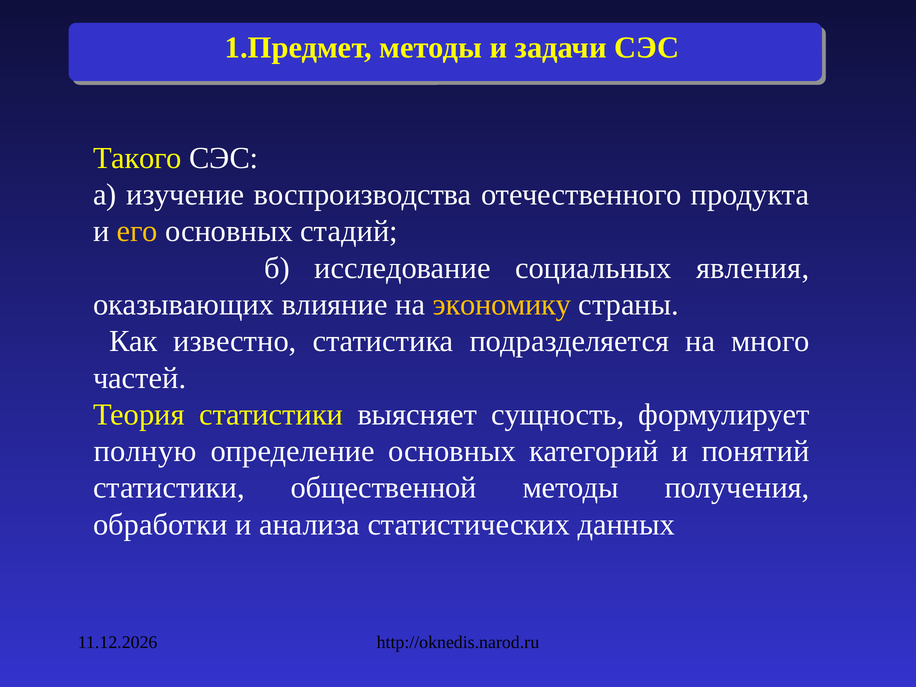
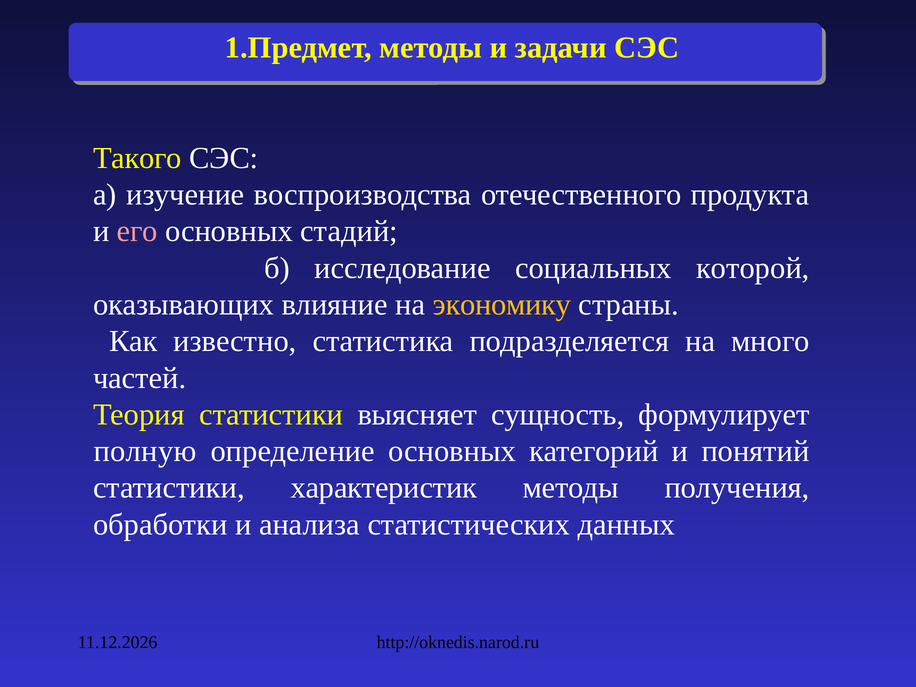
его colour: yellow -> pink
явления: явления -> которой
общественной: общественной -> характеристик
